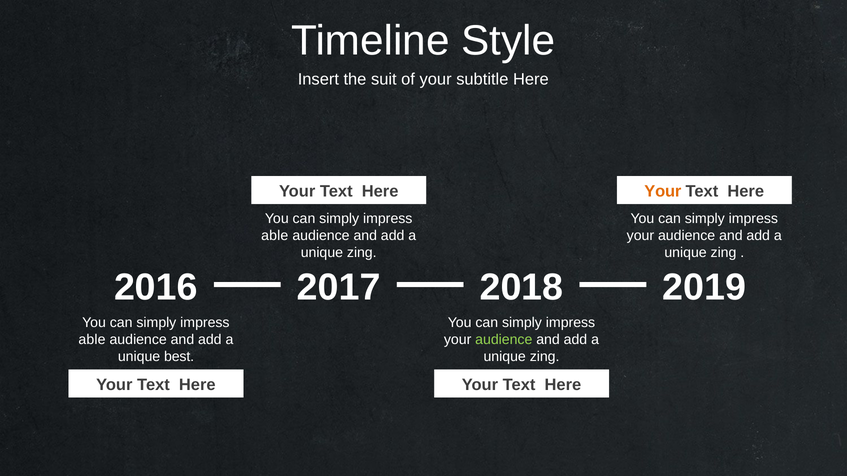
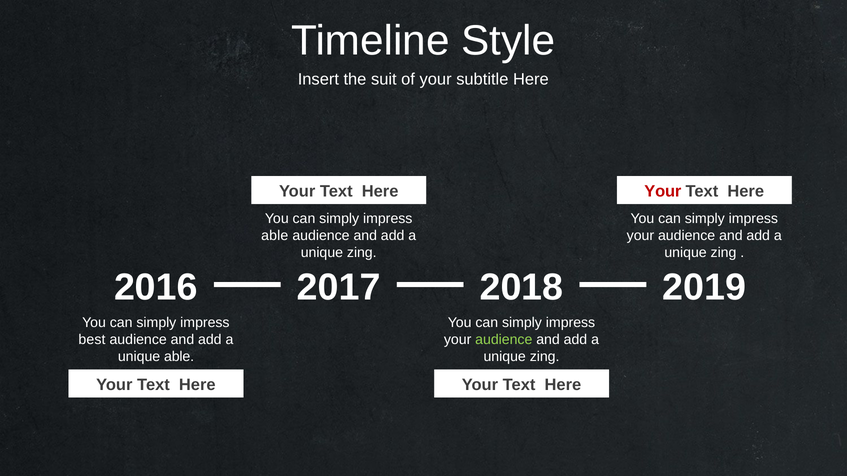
Your at (663, 191) colour: orange -> red
able at (92, 340): able -> best
unique best: best -> able
